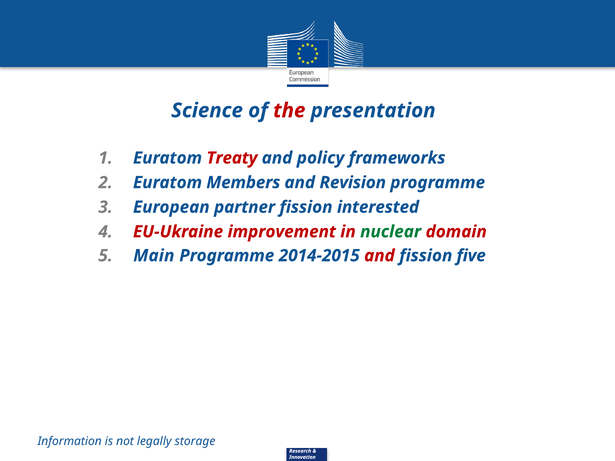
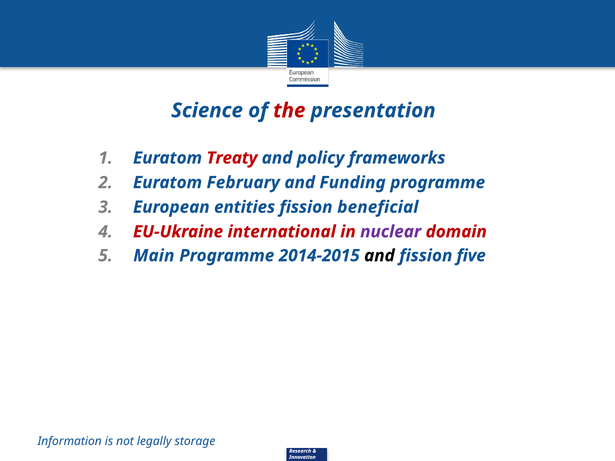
Members: Members -> February
Revision: Revision -> Funding
partner: partner -> entities
interested: interested -> beneficial
improvement: improvement -> international
nuclear colour: green -> purple
and at (379, 256) colour: red -> black
